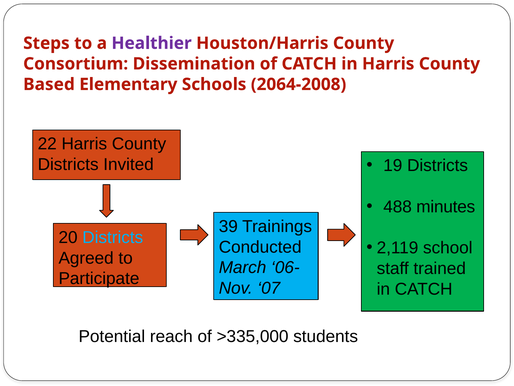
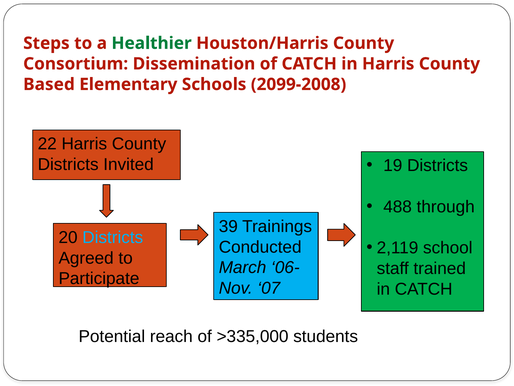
Healthier colour: purple -> green
2064-2008: 2064-2008 -> 2099-2008
minutes: minutes -> through
